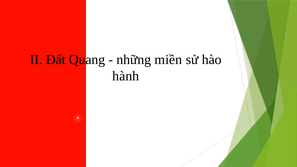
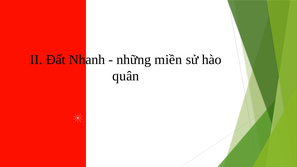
Quang: Quang -> Nhanh
hành: hành -> quân
